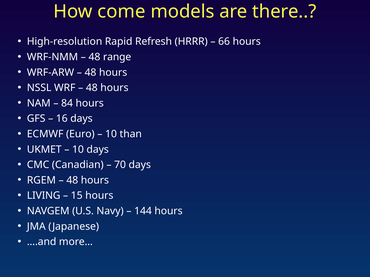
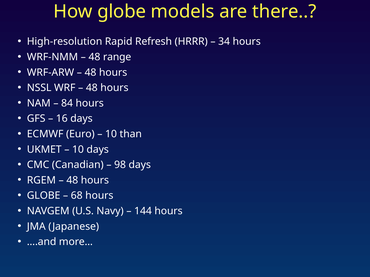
How come: come -> globe
66: 66 -> 34
70: 70 -> 98
LIVING at (44, 196): LIVING -> GLOBE
15: 15 -> 68
